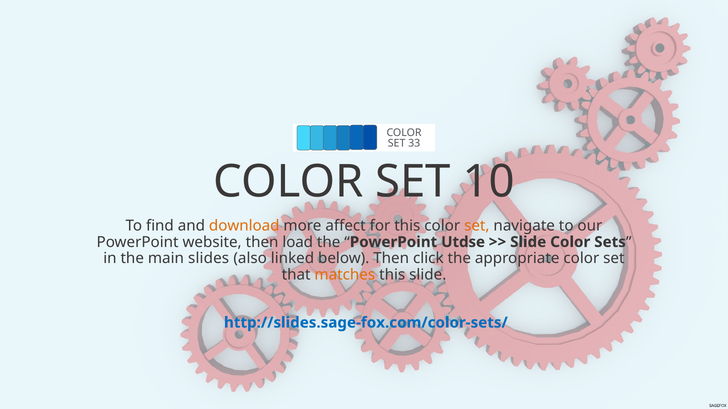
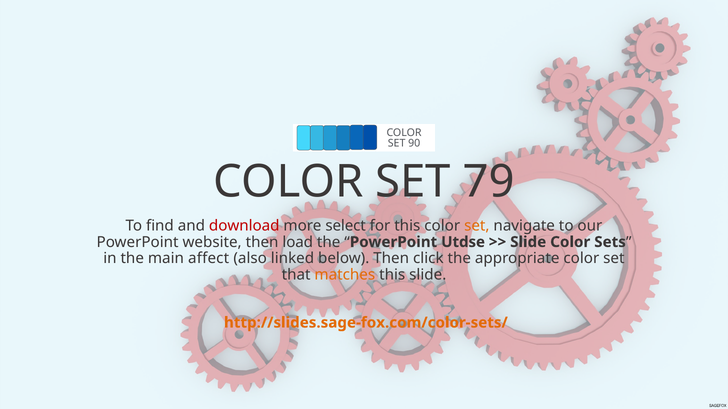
33: 33 -> 90
10: 10 -> 79
download colour: orange -> red
affect: affect -> select
slides: slides -> affect
http://slides.sage-fox.com/color-sets/ colour: blue -> orange
